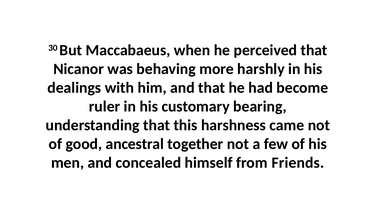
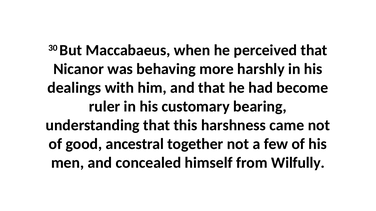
Friends: Friends -> Wilfully
